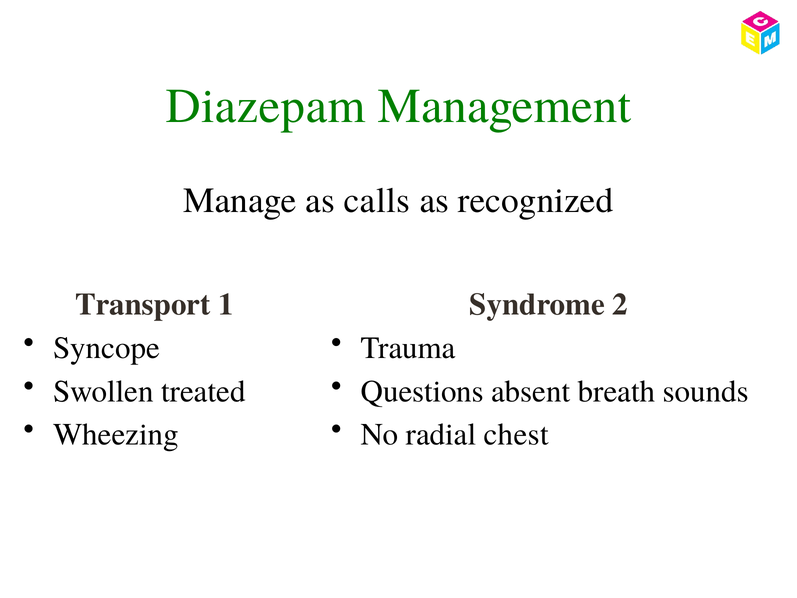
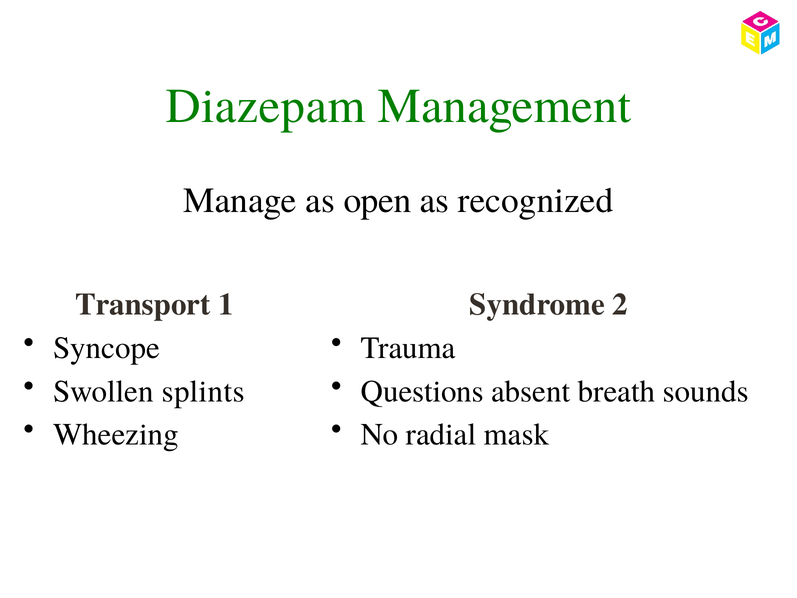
calls: calls -> open
treated: treated -> splints
chest: chest -> mask
